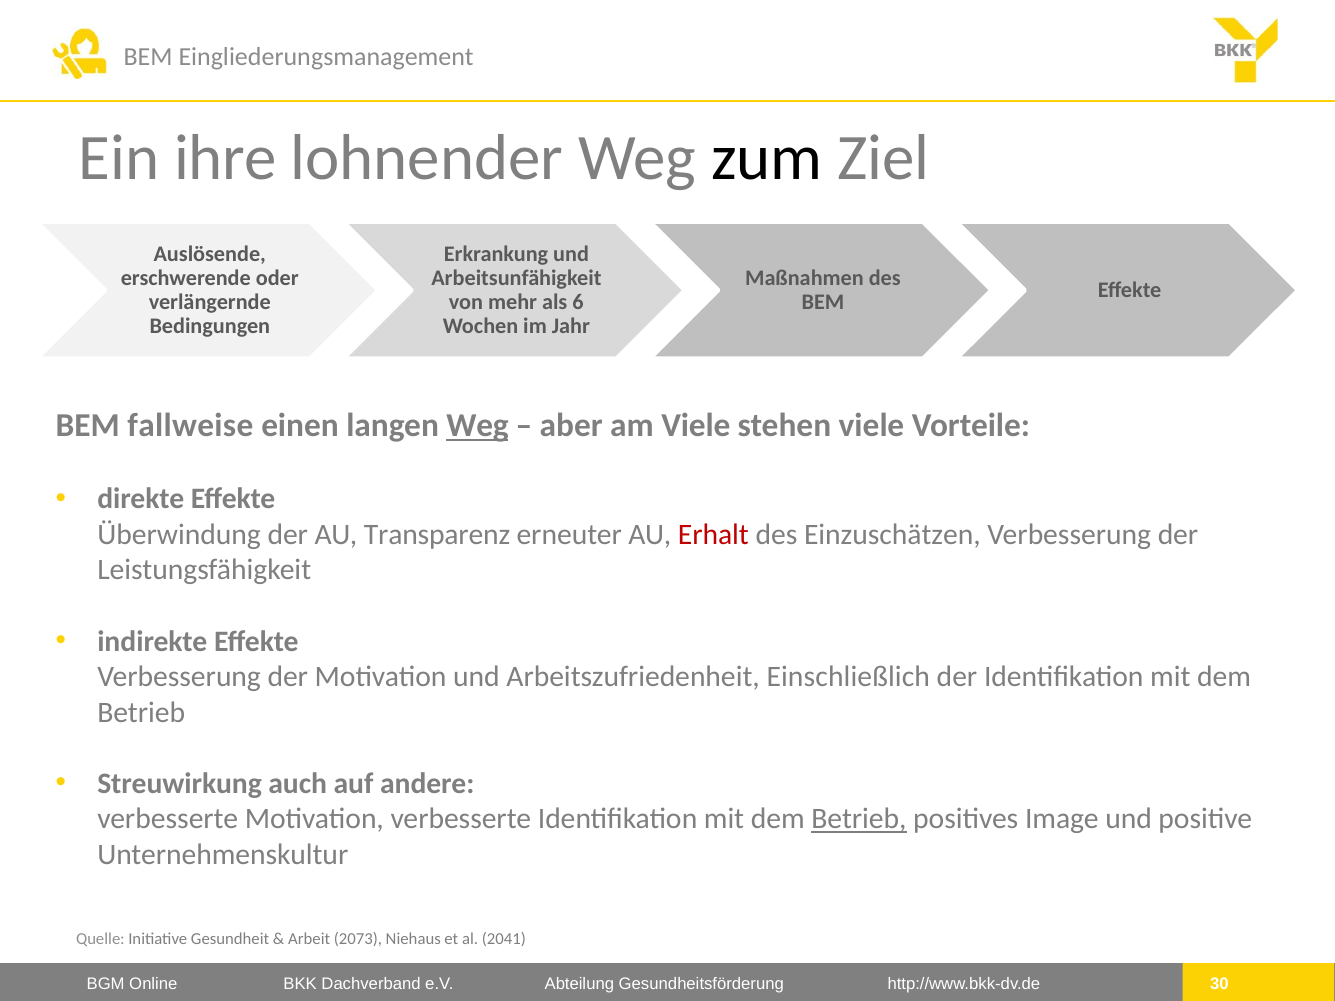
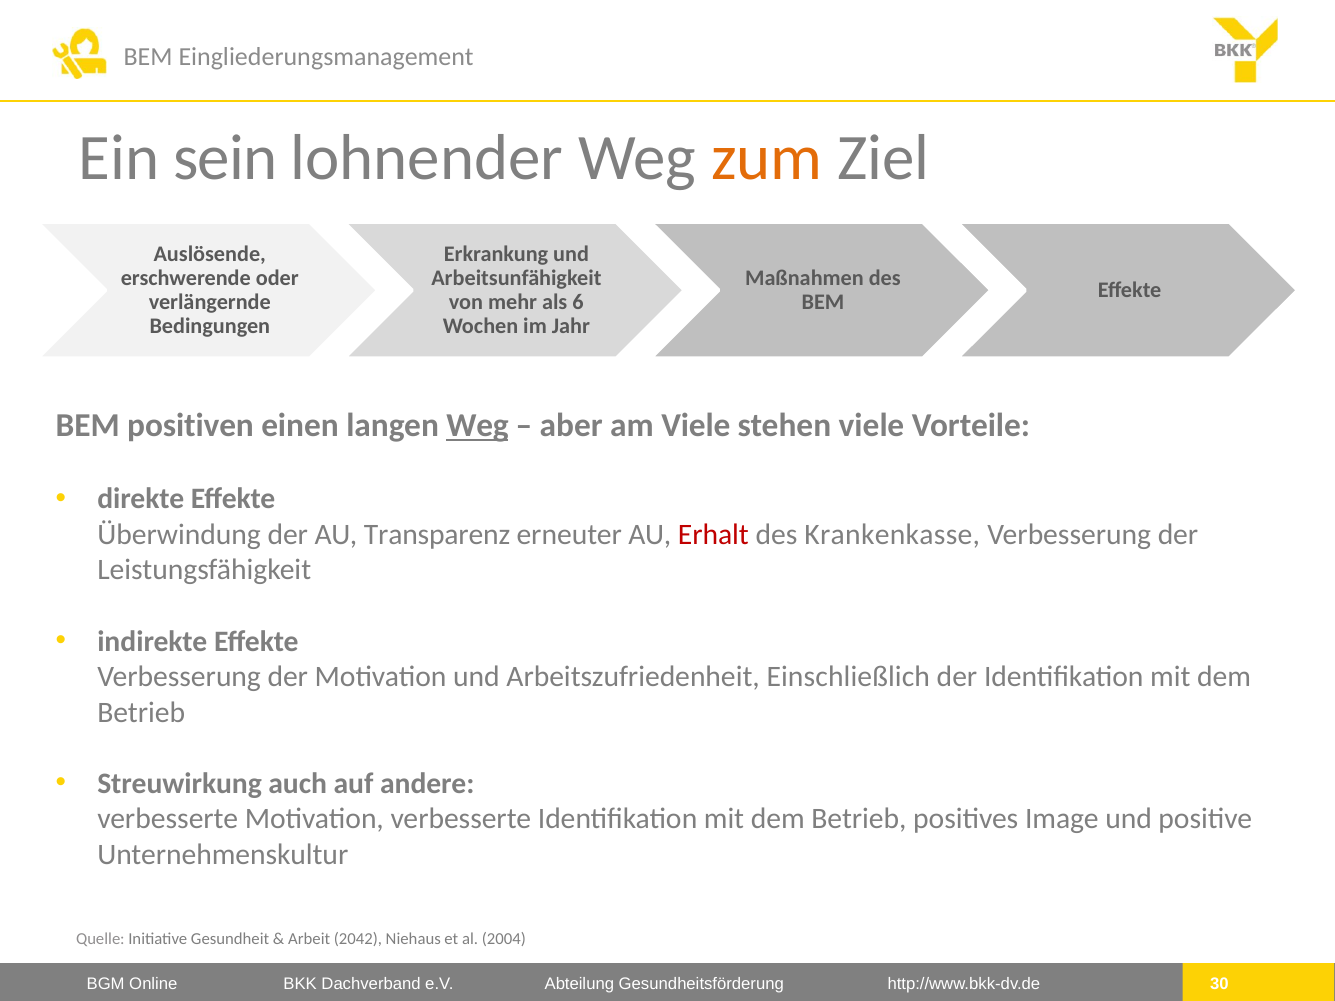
ihre: ihre -> sein
zum colour: black -> orange
fallweise: fallweise -> positiven
Einzuschätzen: Einzuschätzen -> Krankenkasse
Betrieb at (859, 819) underline: present -> none
2073: 2073 -> 2042
2041: 2041 -> 2004
